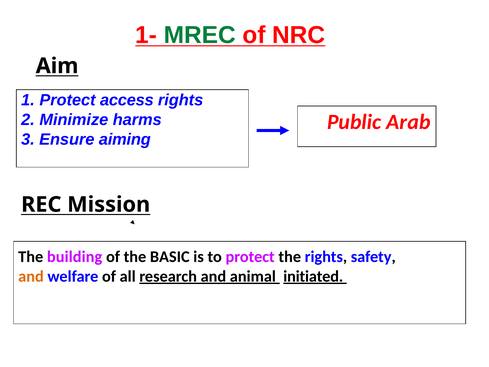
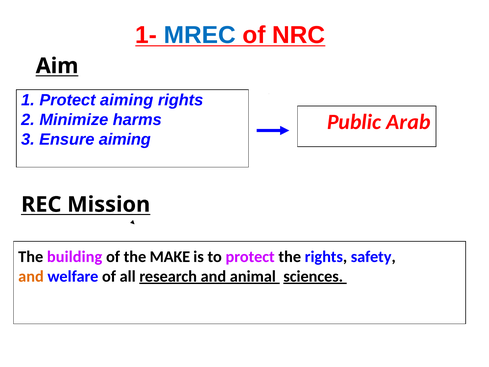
MREC colour: green -> blue
Protect access: access -> aiming
BASIC: BASIC -> MAKE
initiated: initiated -> sciences
